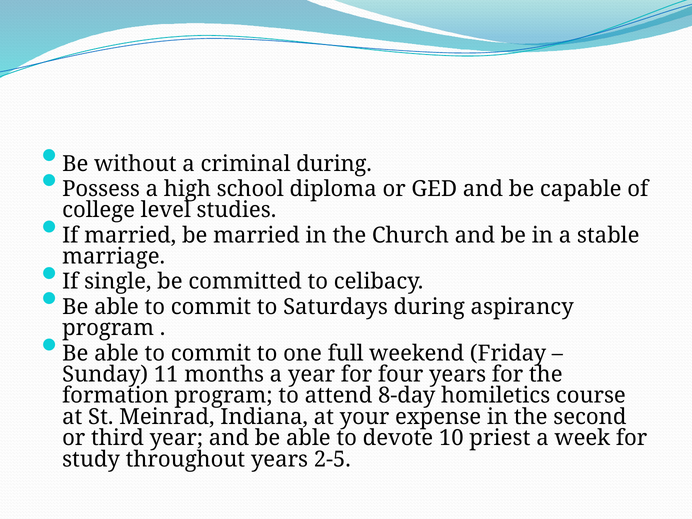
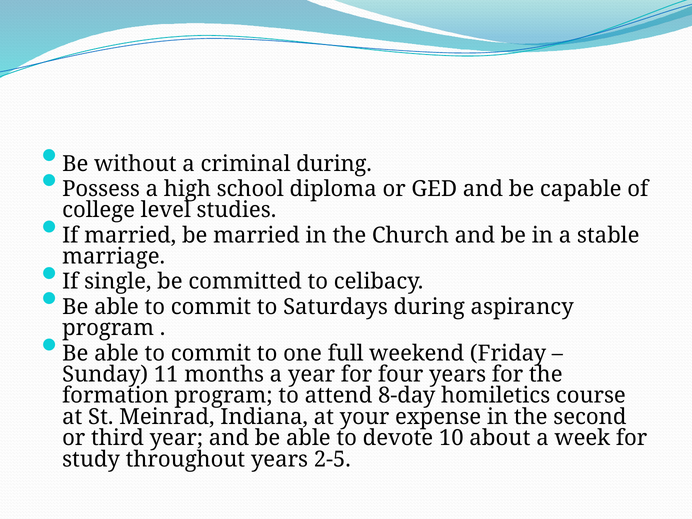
priest: priest -> about
